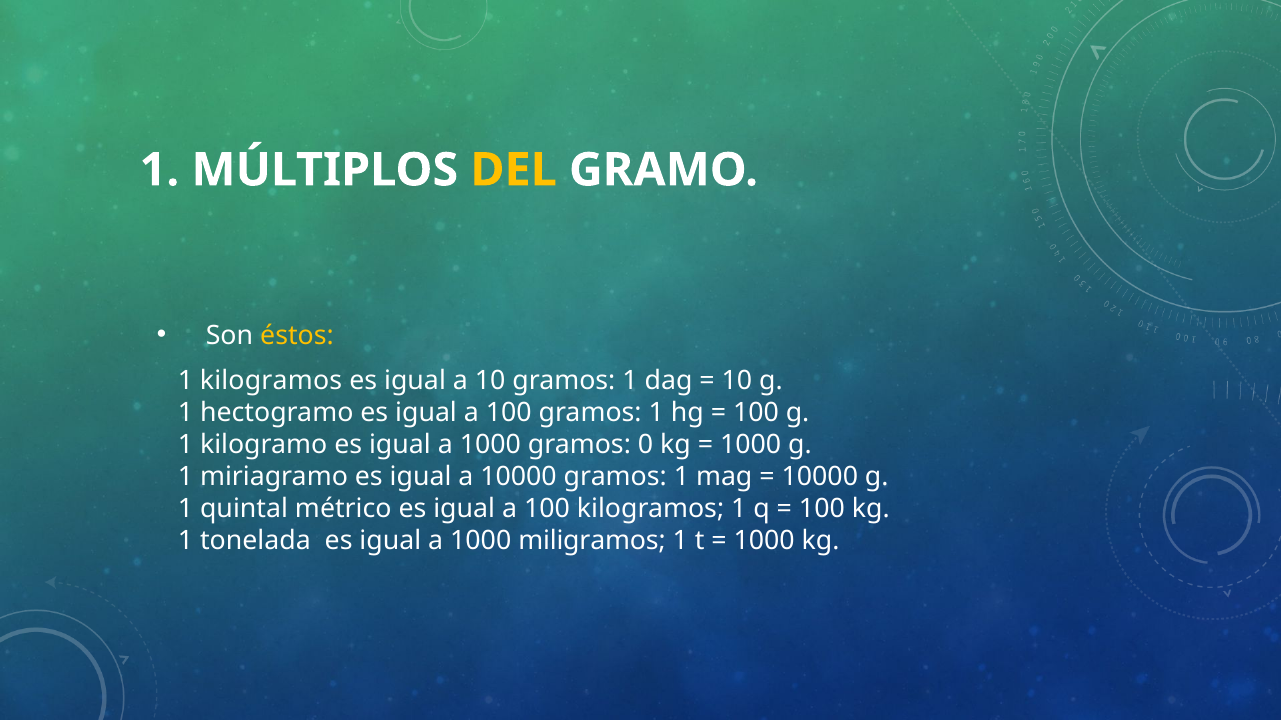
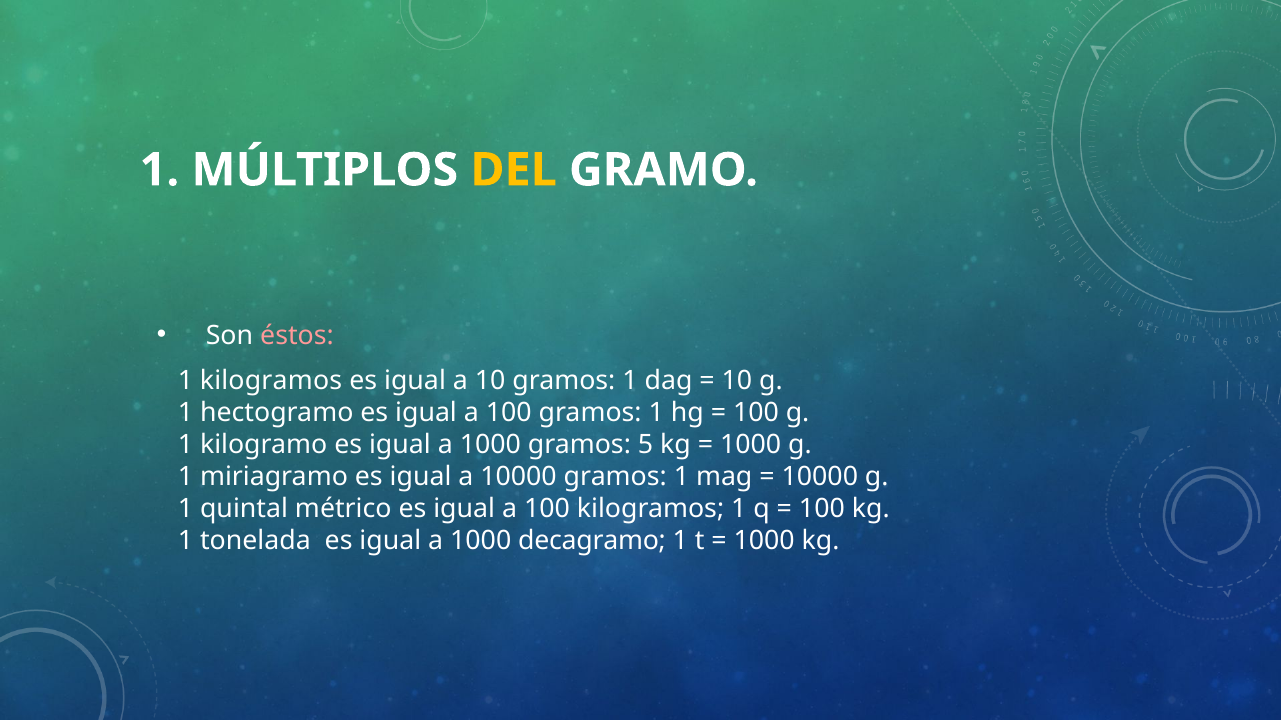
éstos colour: yellow -> pink
0: 0 -> 5
miligramos: miligramos -> decagramo
